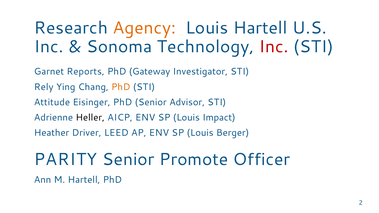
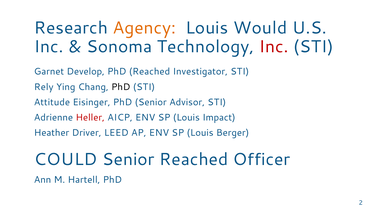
Louis Hartell: Hartell -> Would
Reports: Reports -> Develop
PhD Gateway: Gateway -> Reached
PhD at (121, 87) colour: orange -> black
Heller colour: black -> red
PARITY: PARITY -> COULD
Senior Promote: Promote -> Reached
